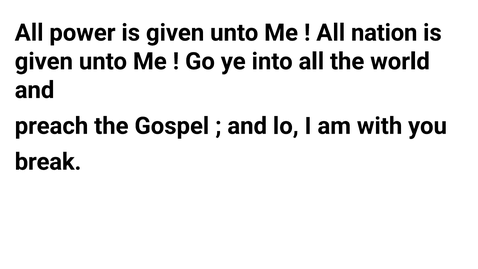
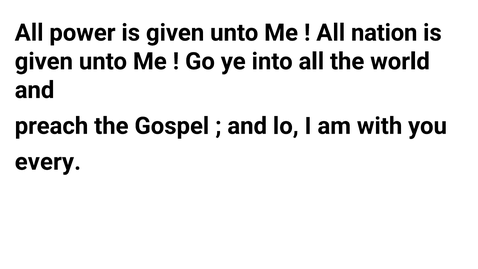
break: break -> every
